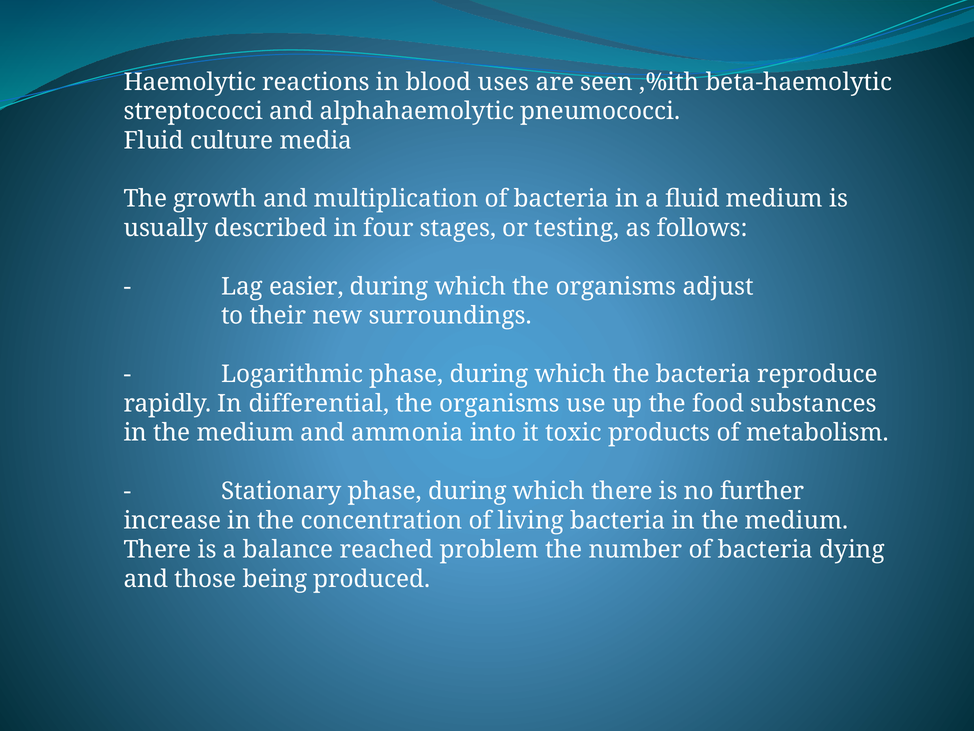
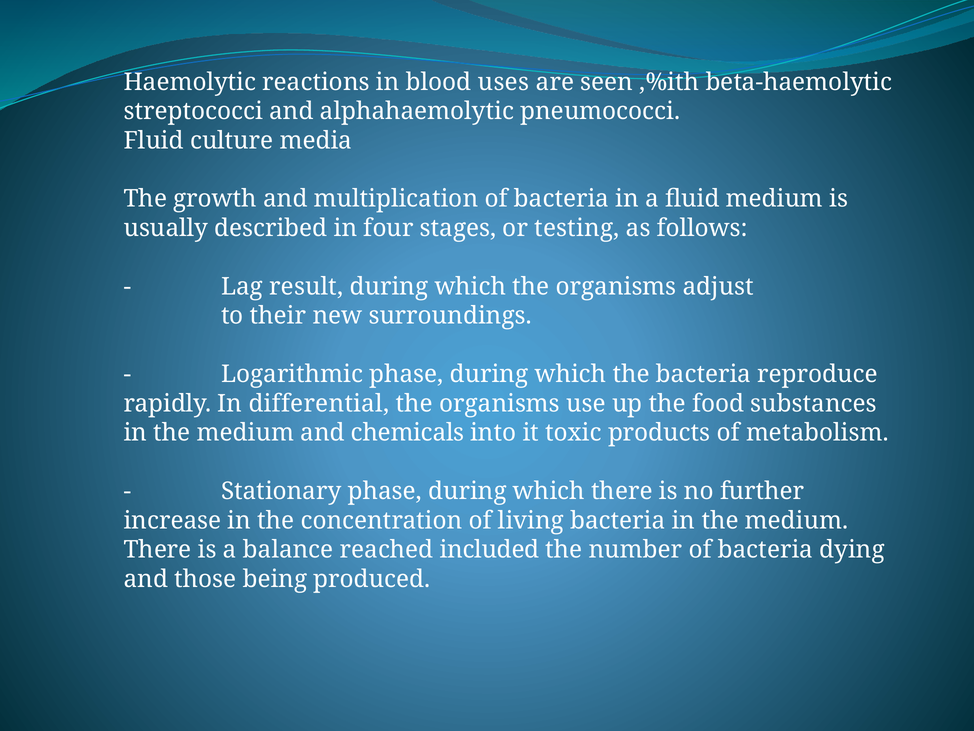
easier: easier -> result
ammonia: ammonia -> chemicals
problem: problem -> included
